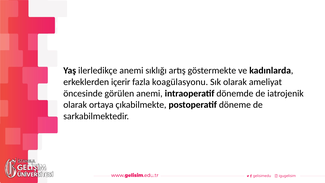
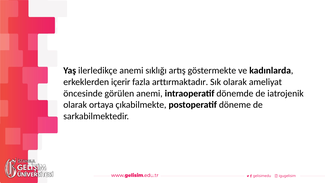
koagülasyonu: koagülasyonu -> arttırmaktadır
